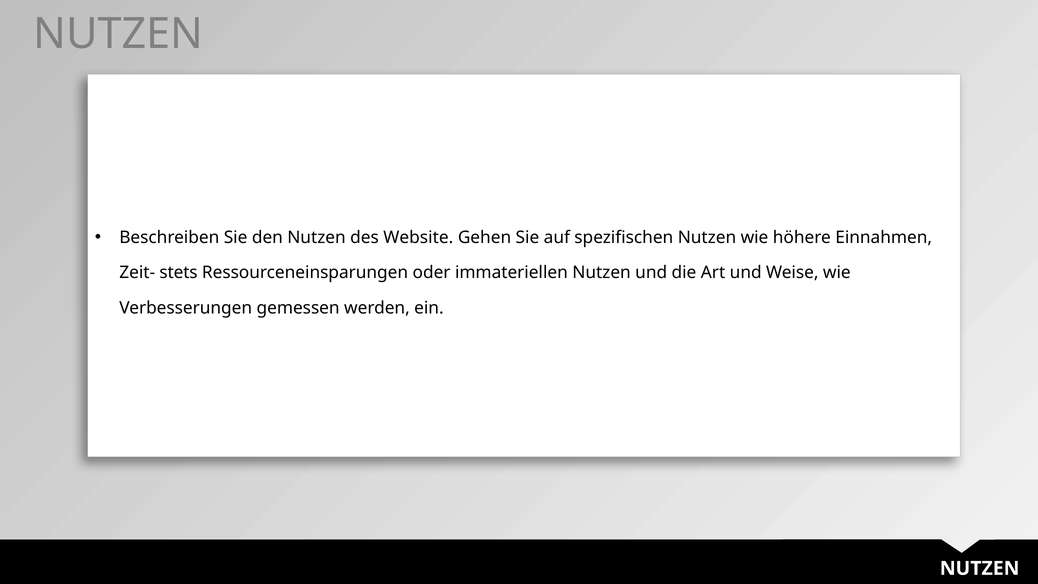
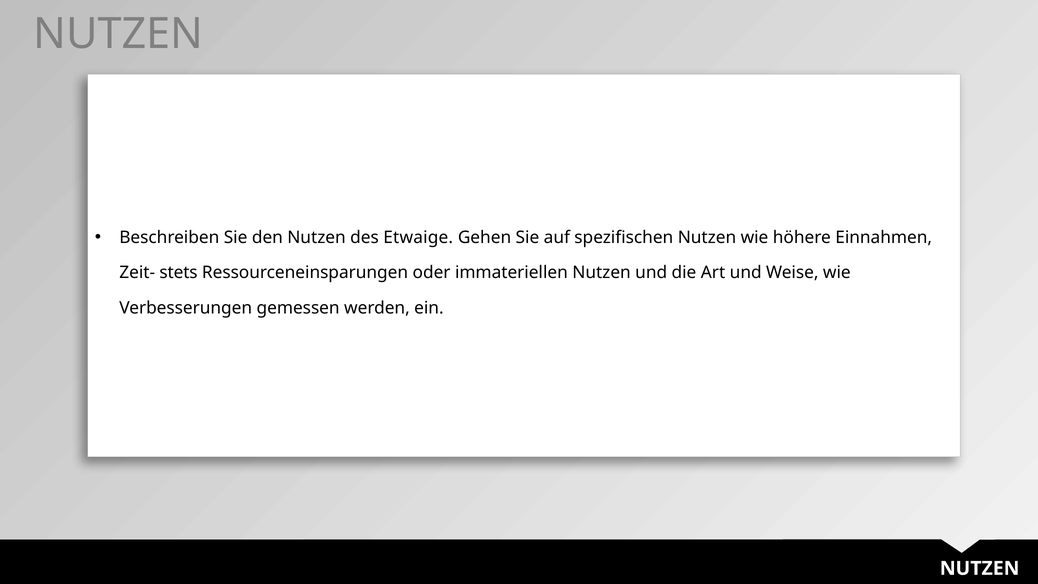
Website: Website -> Etwaige
